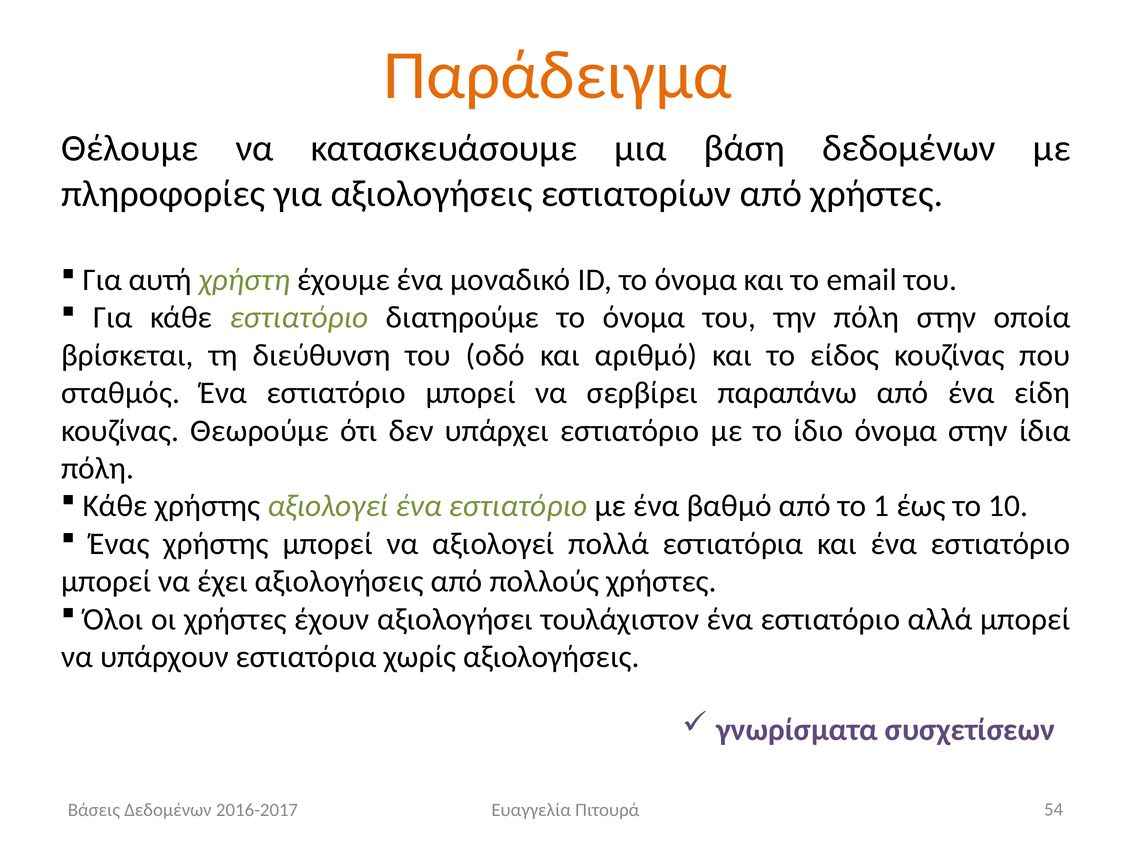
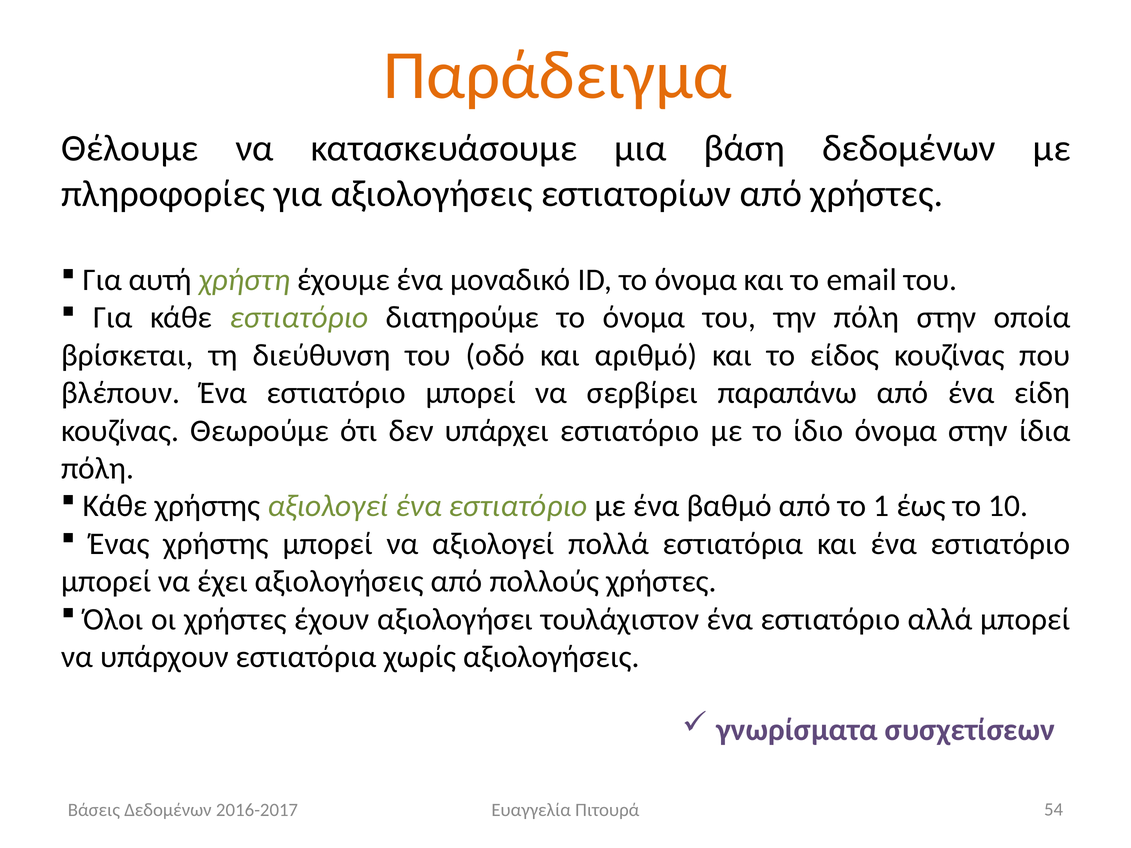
σταθμός: σταθμός -> βλέπουν
